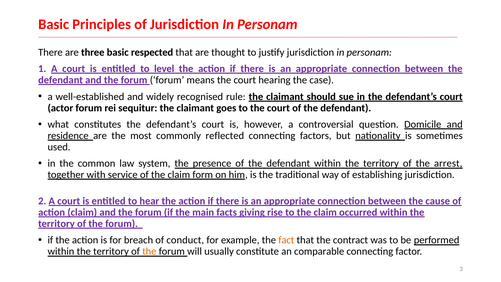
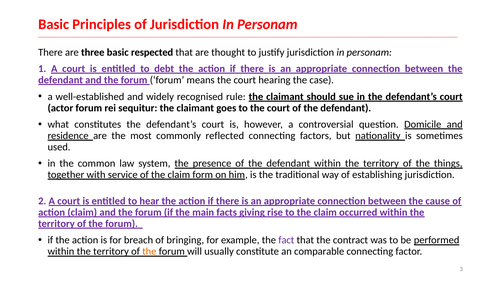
level: level -> debt
arrest: arrest -> things
conduct: conduct -> bringing
fact colour: orange -> purple
